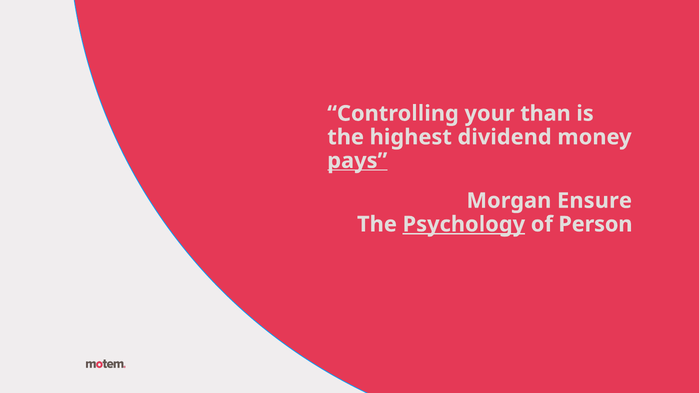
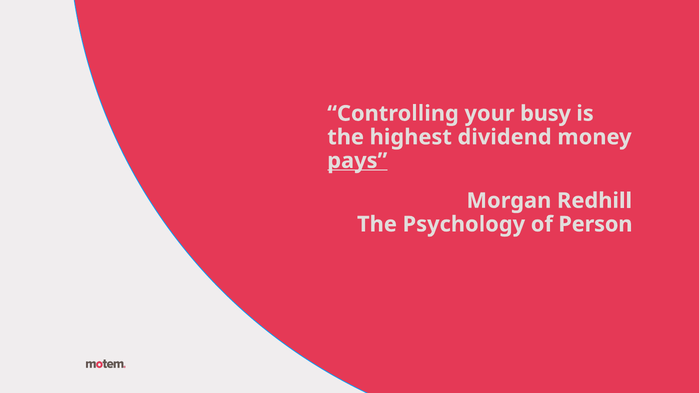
than: than -> busy
Ensure: Ensure -> Redhill
Psychology underline: present -> none
